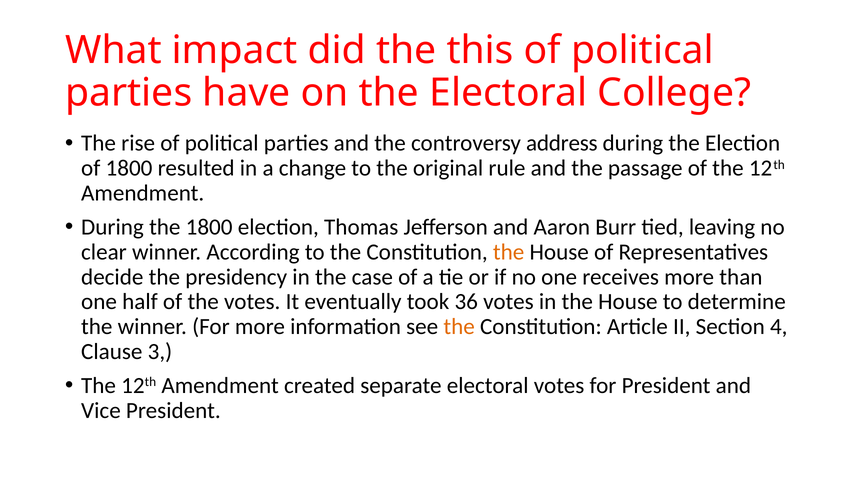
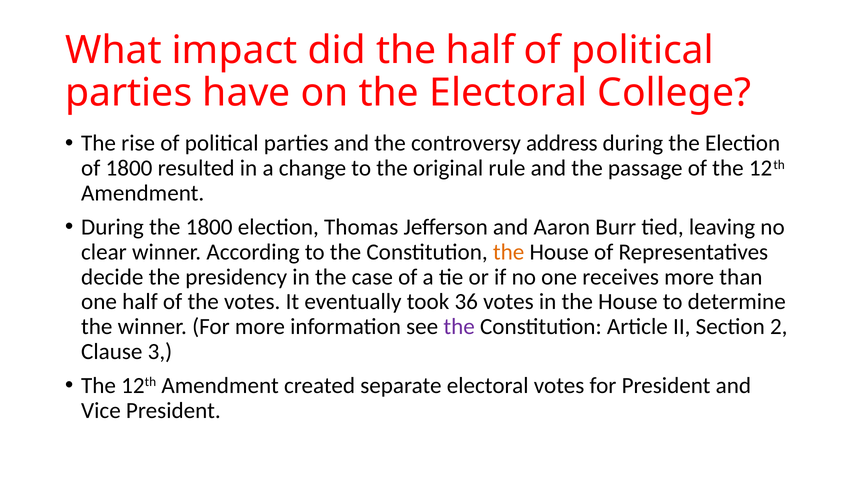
the this: this -> half
the at (459, 327) colour: orange -> purple
4: 4 -> 2
